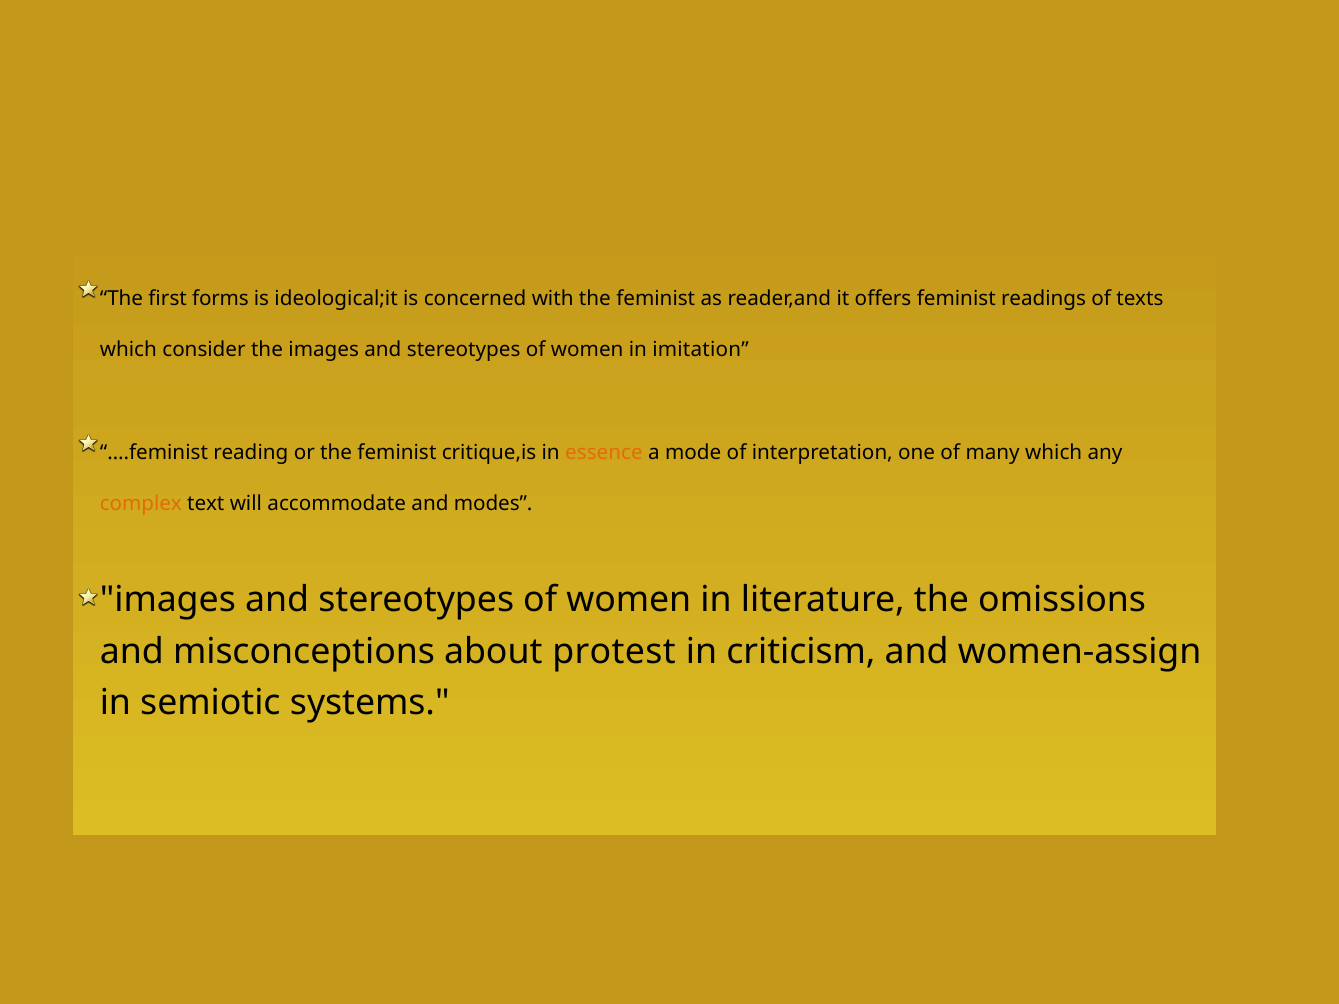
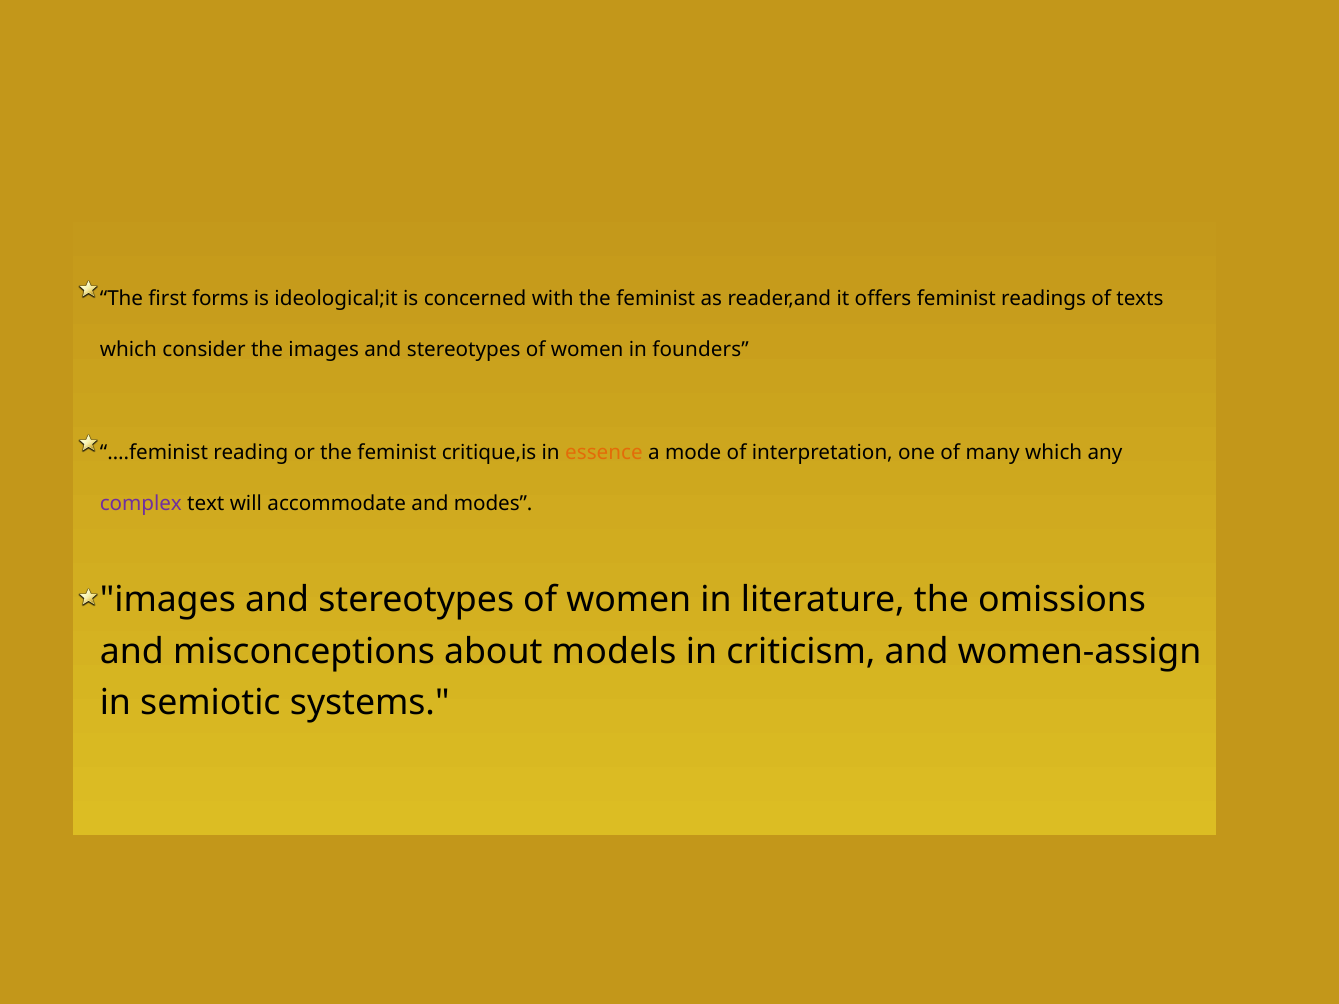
imitation: imitation -> founders
complex colour: orange -> purple
protest: protest -> models
